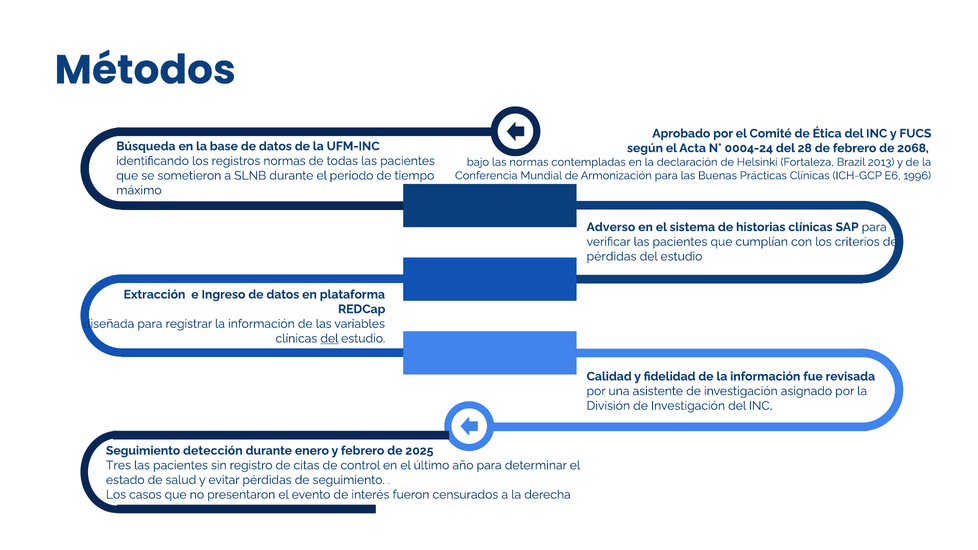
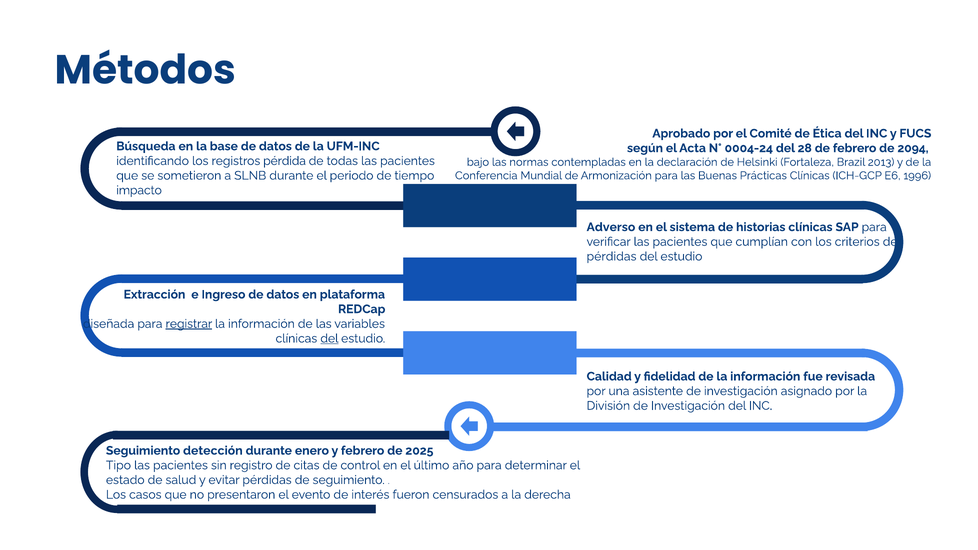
2068: 2068 -> 2094
registros normas: normas -> pérdida
máximo: máximo -> impacto
registrar underline: none -> present
Tres: Tres -> Tipo
